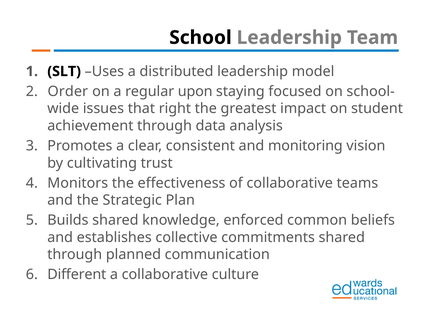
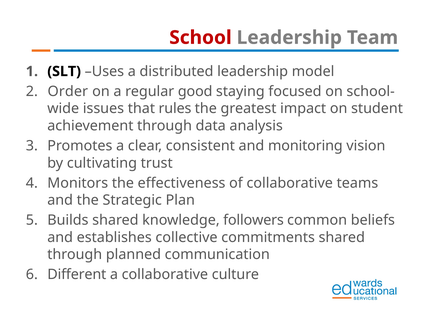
School colour: black -> red
upon: upon -> good
right: right -> rules
enforced: enforced -> followers
